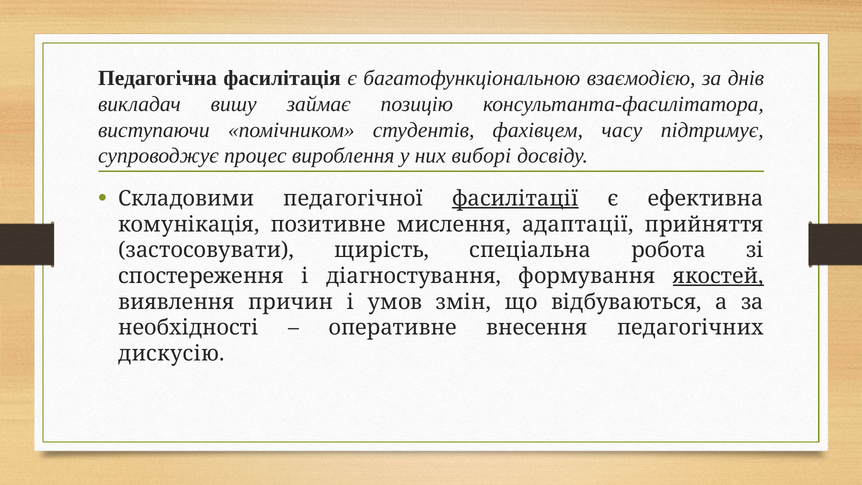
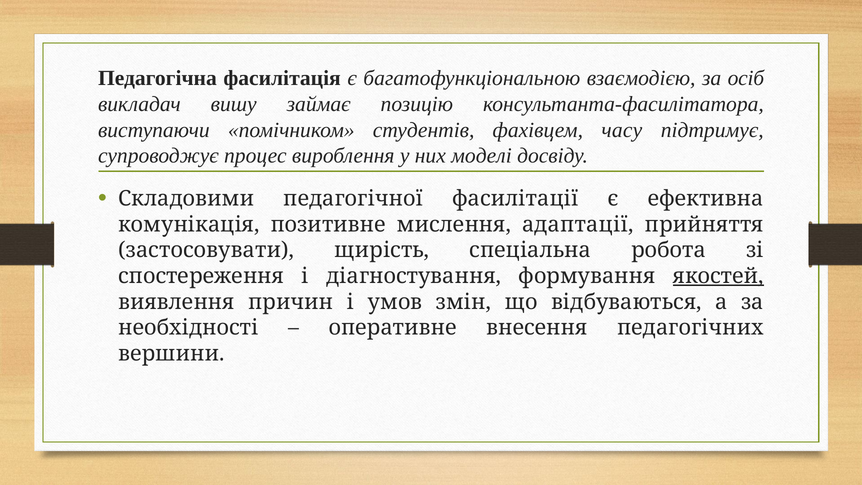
днів: днів -> осіб
виборі: виборі -> моделі
фасилітації underline: present -> none
дискусію: дискусію -> вершини
